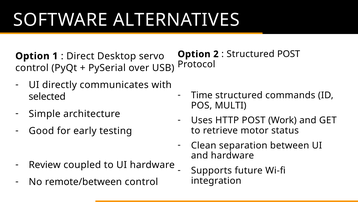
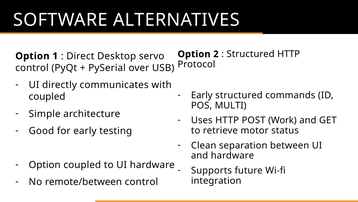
Structured POST: POST -> HTTP
Time at (202, 95): Time -> Early
selected at (47, 96): selected -> coupled
Review at (45, 164): Review -> Option
